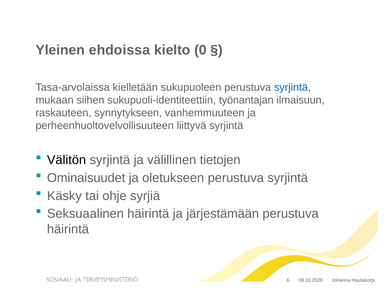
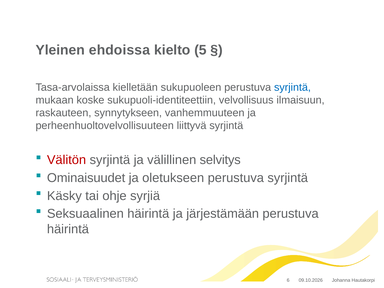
0: 0 -> 5
siihen: siihen -> koske
työnantajan: työnantajan -> velvollisuus
Välitön colour: black -> red
tietojen: tietojen -> selvitys
